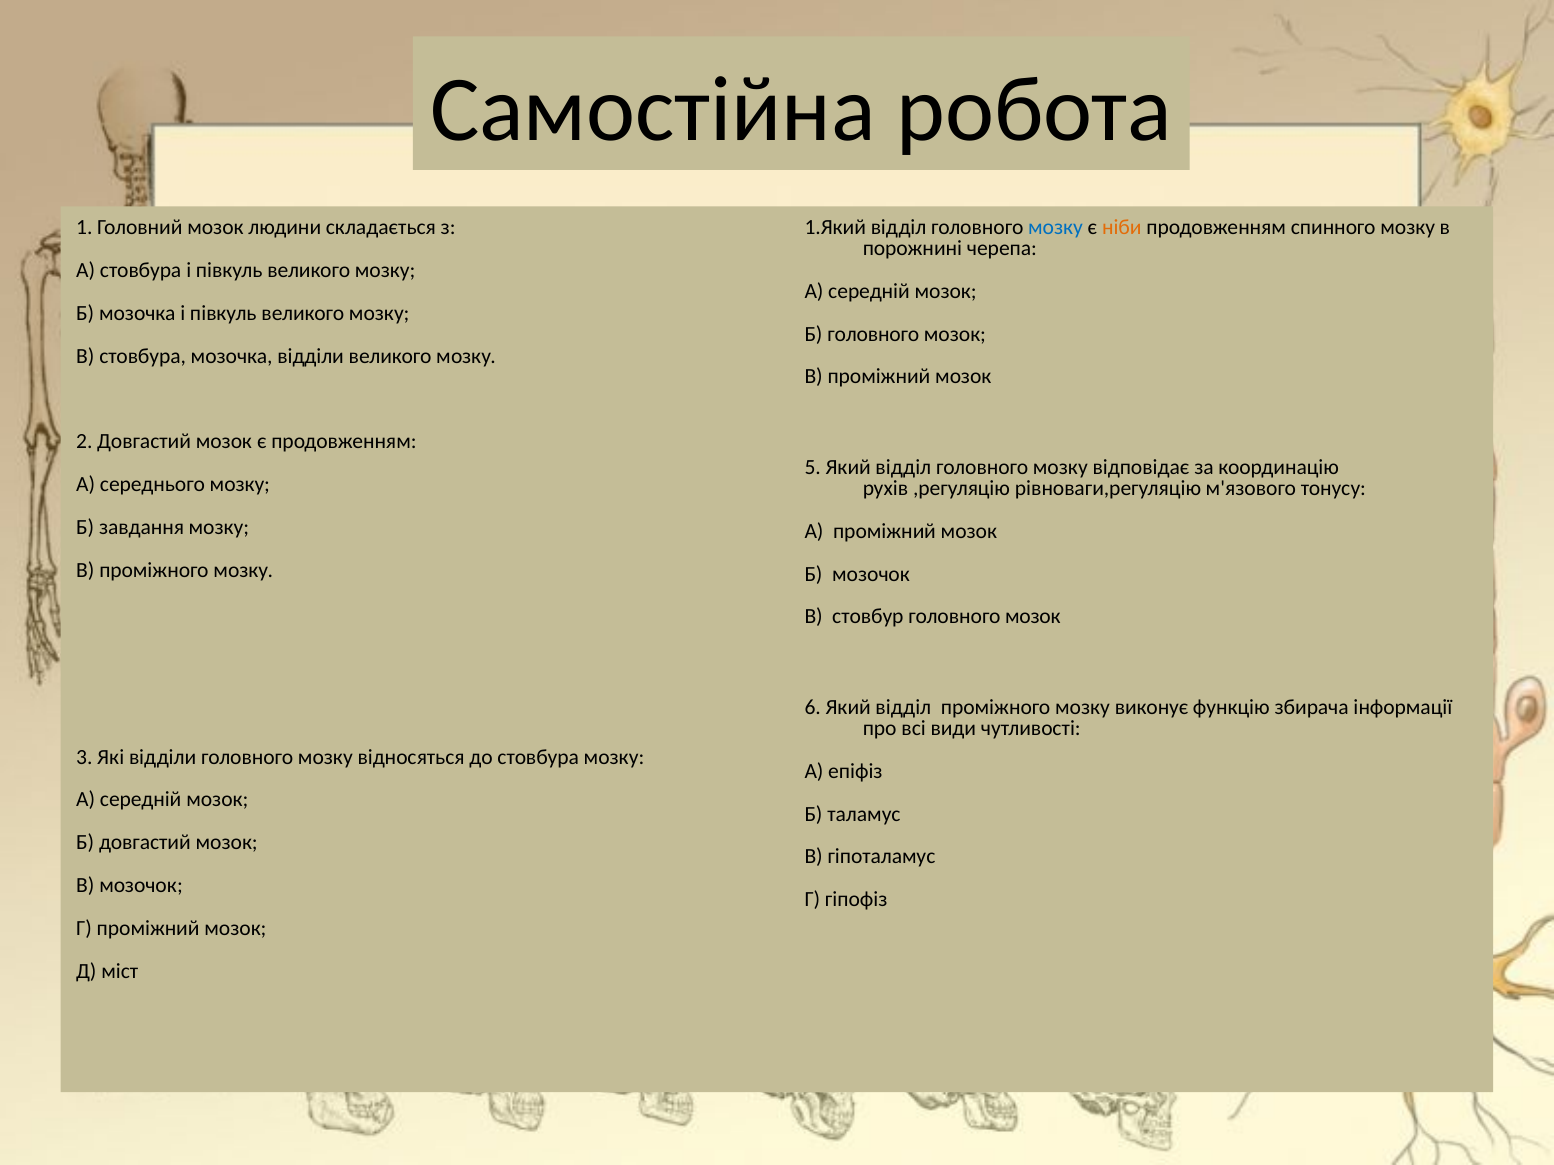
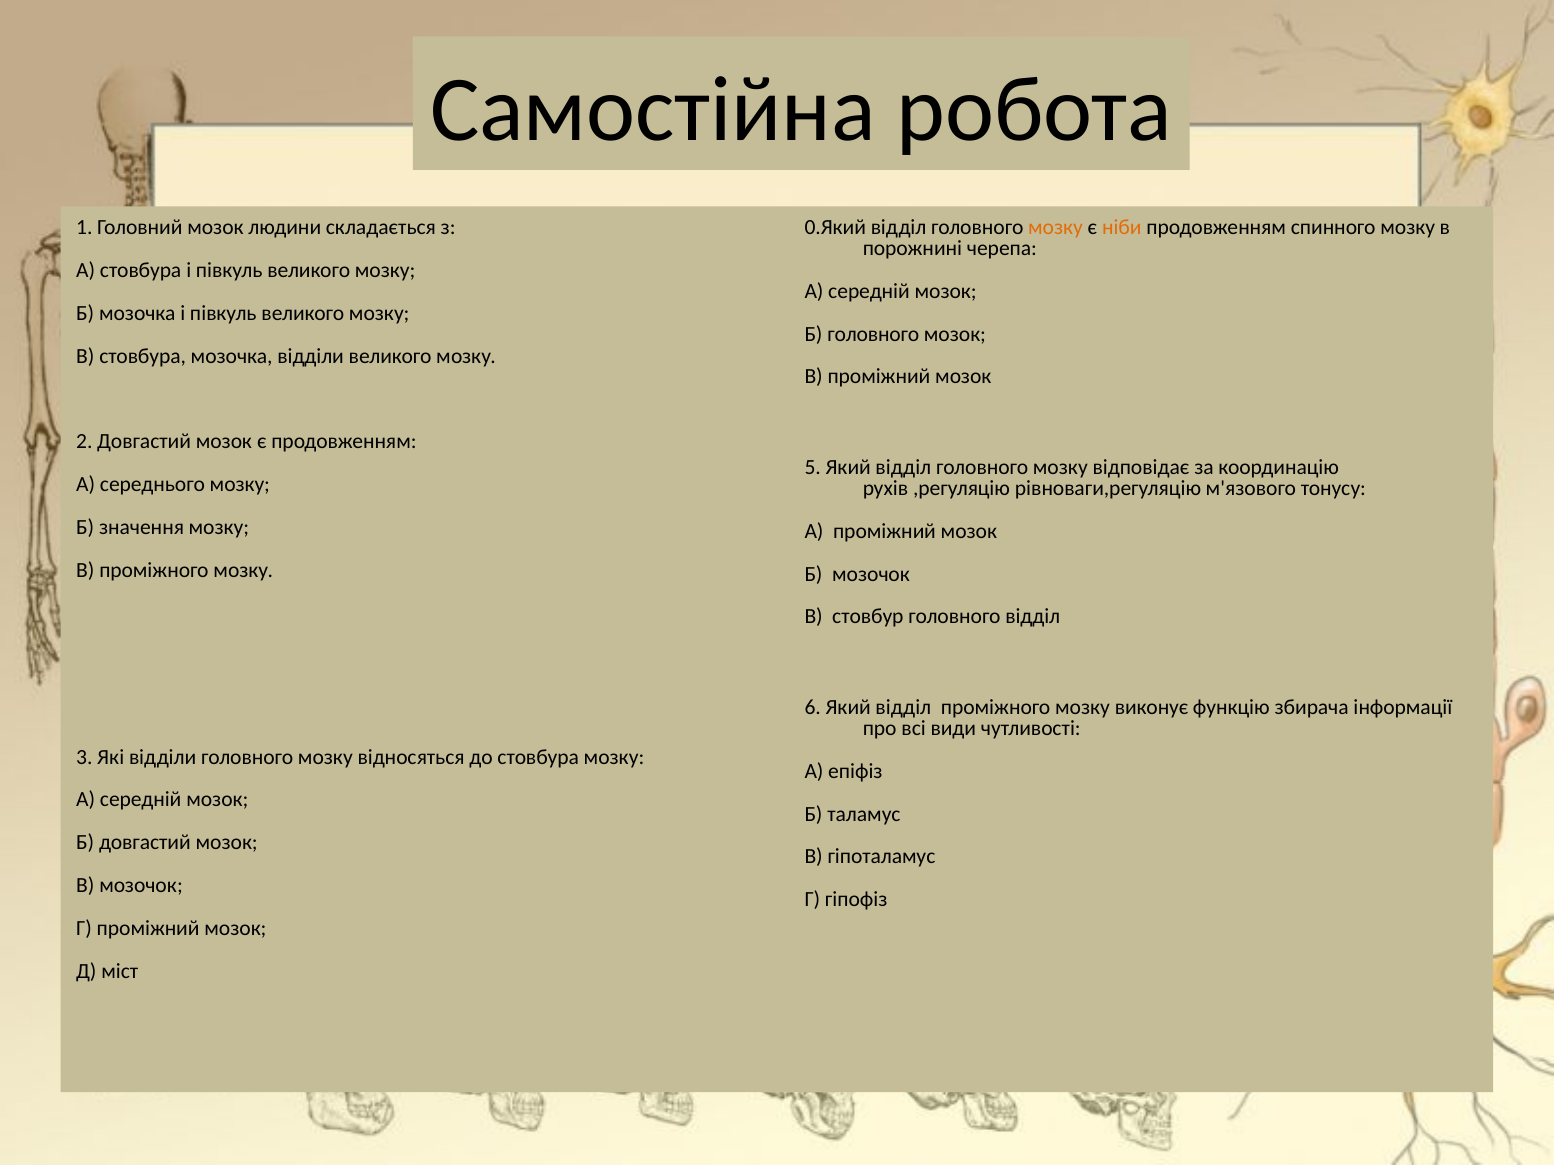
1.Який: 1.Який -> 0.Який
мозку at (1055, 228) colour: blue -> orange
завдання: завдання -> значення
стовбур головного мозок: мозок -> відділ
